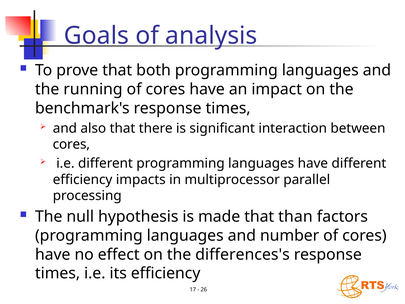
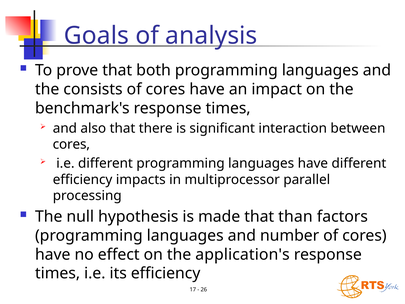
running: running -> consists
differences's: differences's -> application's
